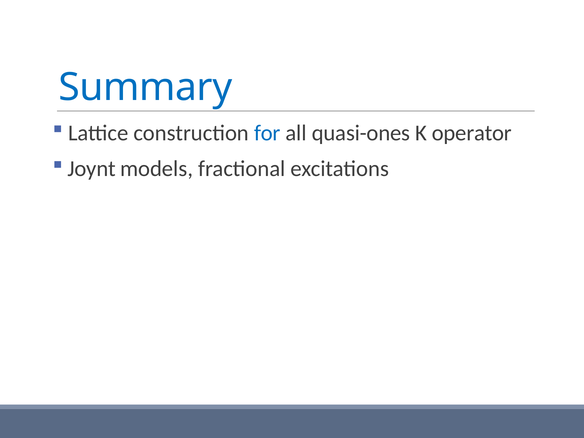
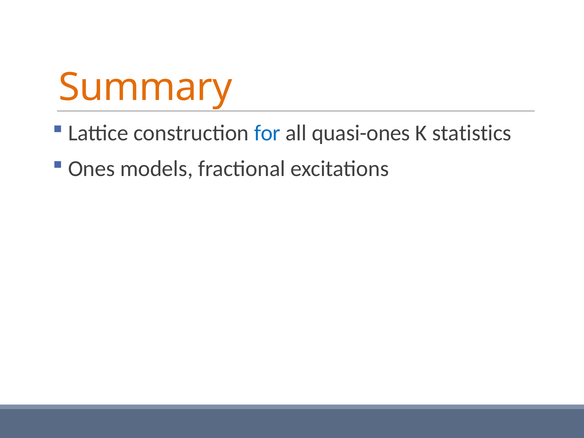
Summary colour: blue -> orange
operator: operator -> statistics
Joynt: Joynt -> Ones
